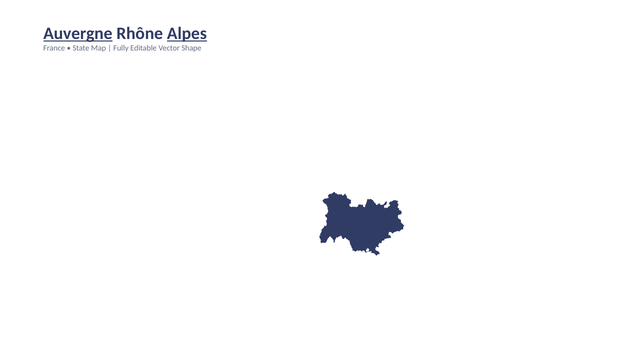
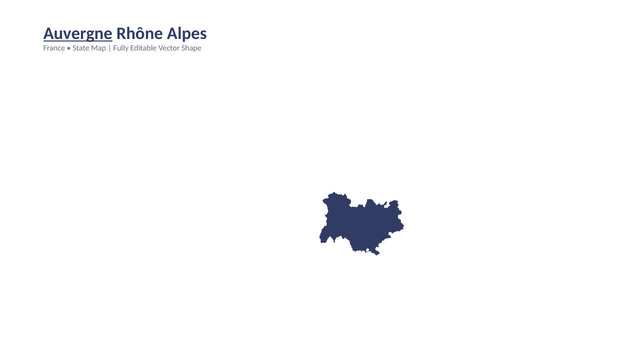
Alpes underline: present -> none
